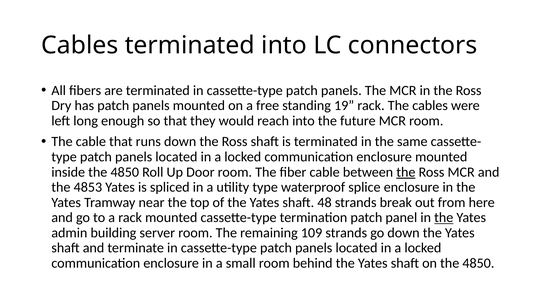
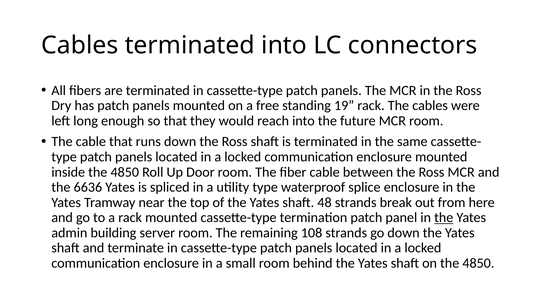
the at (406, 172) underline: present -> none
4853: 4853 -> 6636
109: 109 -> 108
